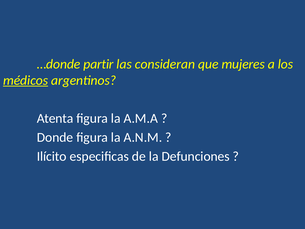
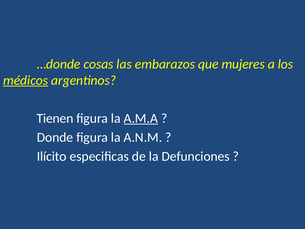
partir: partir -> cosas
consideran: consideran -> embarazos
Atenta: Atenta -> Tienen
A.M.A underline: none -> present
